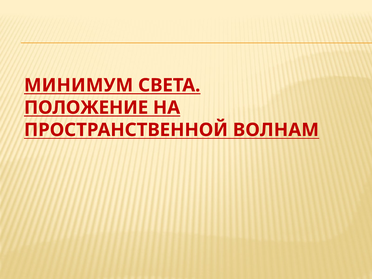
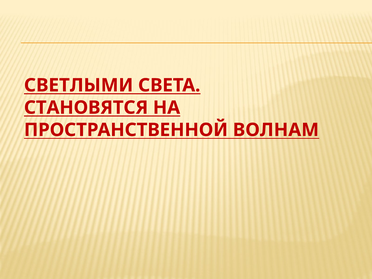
МИНИМУМ: МИНИМУМ -> СВЕТЛЫМИ
ПОЛОЖЕНИЕ: ПОЛОЖЕНИЕ -> СТАНОВЯТСЯ
